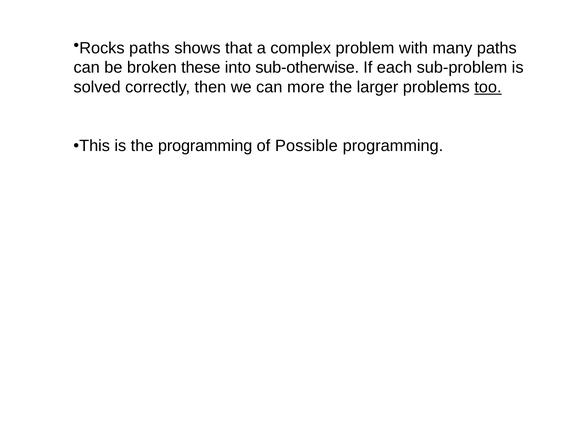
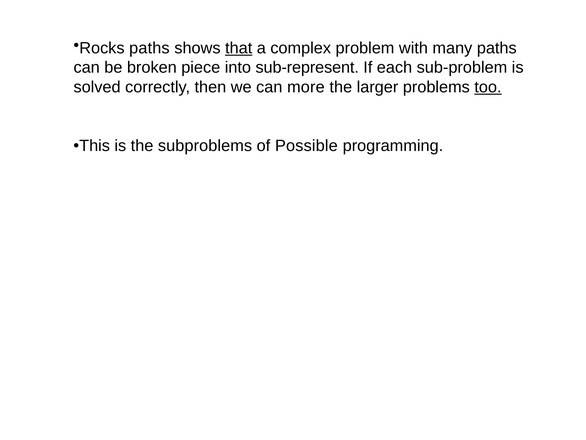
that underline: none -> present
these: these -> piece
sub-otherwise: sub-otherwise -> sub-represent
the programming: programming -> subproblems
